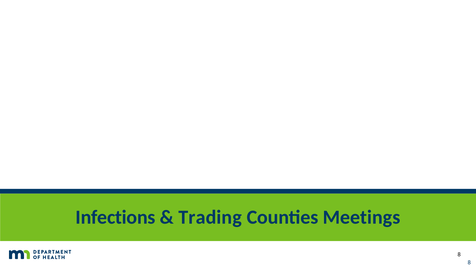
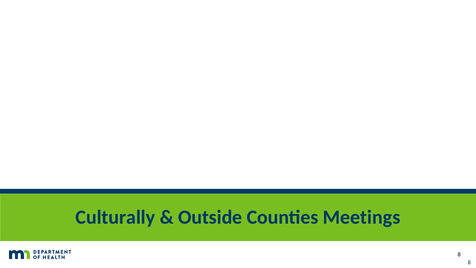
Infections: Infections -> Culturally
Trading: Trading -> Outside
